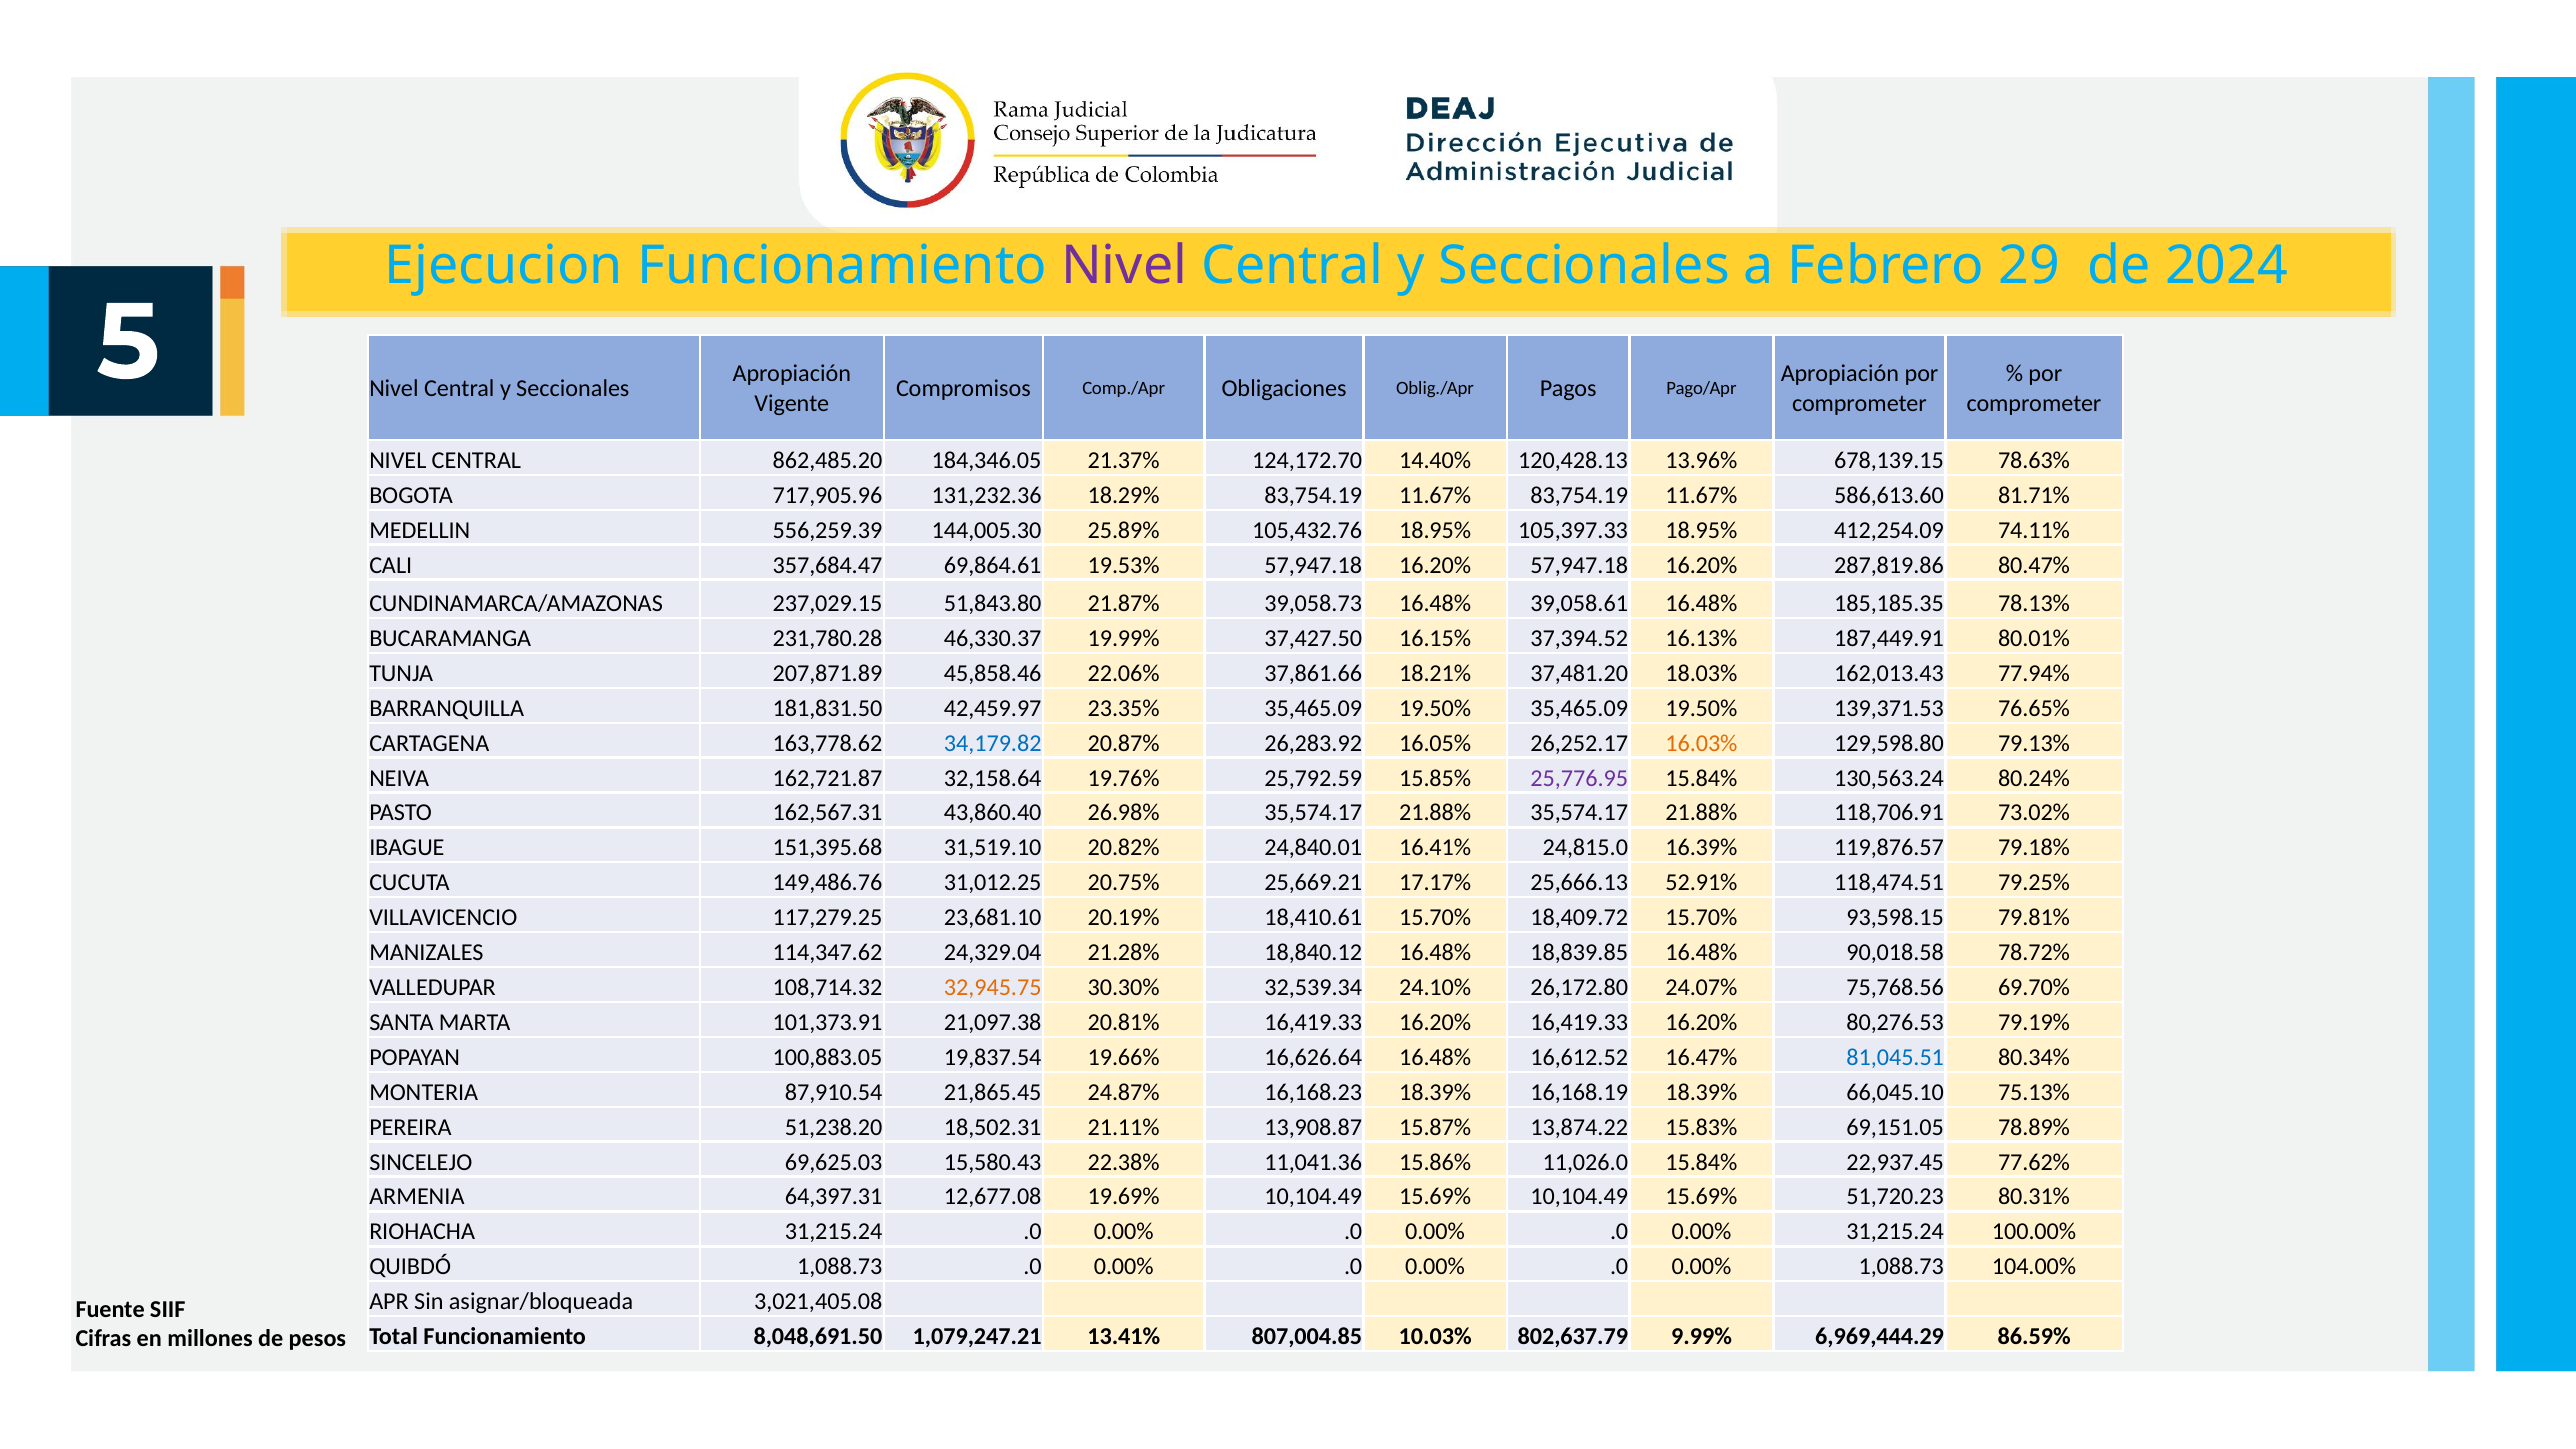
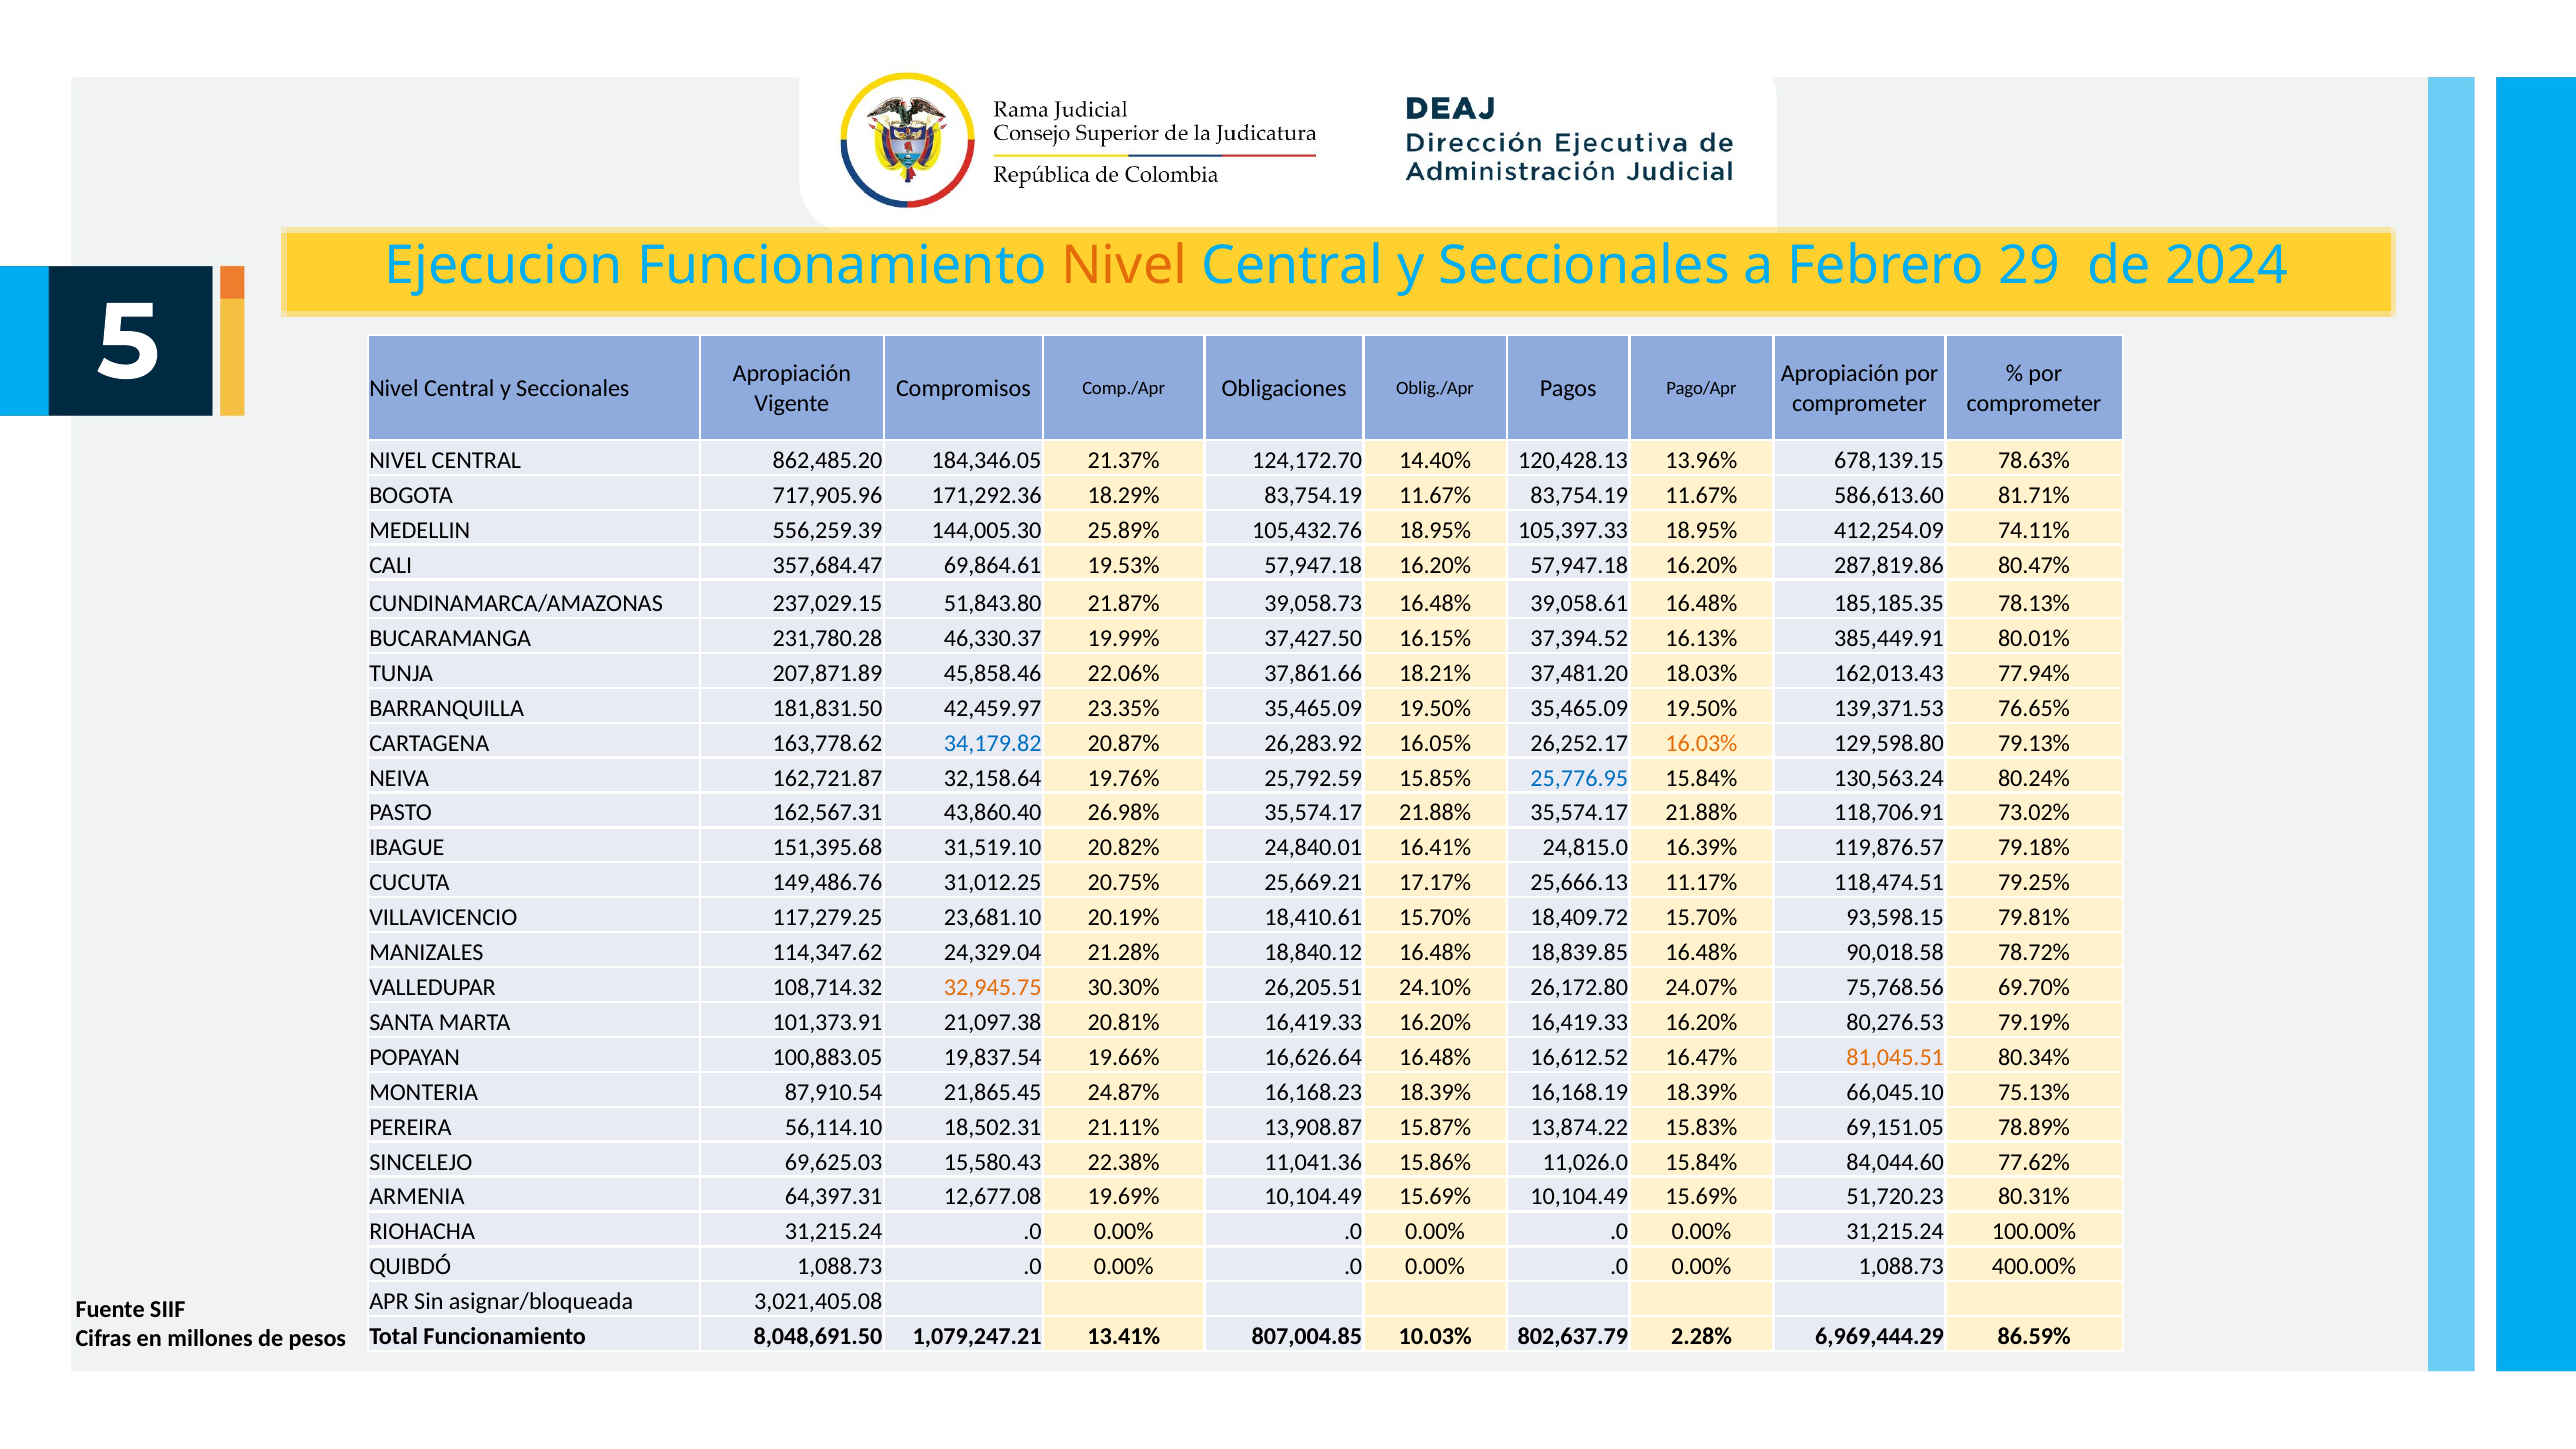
Nivel at (1124, 266) colour: purple -> orange
131,232.36: 131,232.36 -> 171,292.36
187,449.91: 187,449.91 -> 385,449.91
25,776.95 colour: purple -> blue
52.91%: 52.91% -> 11.17%
32,539.34: 32,539.34 -> 26,205.51
81,045.51 colour: blue -> orange
51,238.20: 51,238.20 -> 56,114.10
22,937.45: 22,937.45 -> 84,044.60
104.00%: 104.00% -> 400.00%
9.99%: 9.99% -> 2.28%
